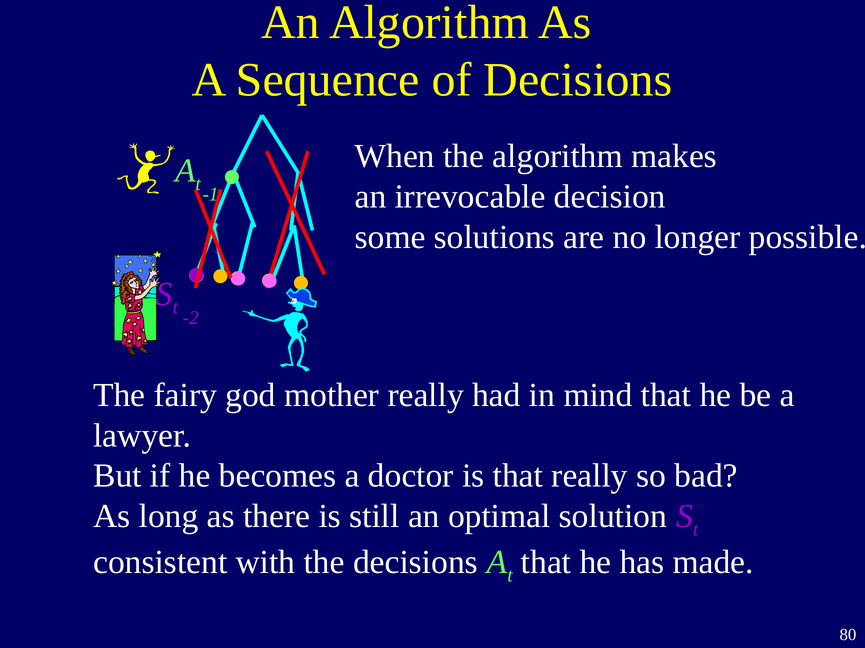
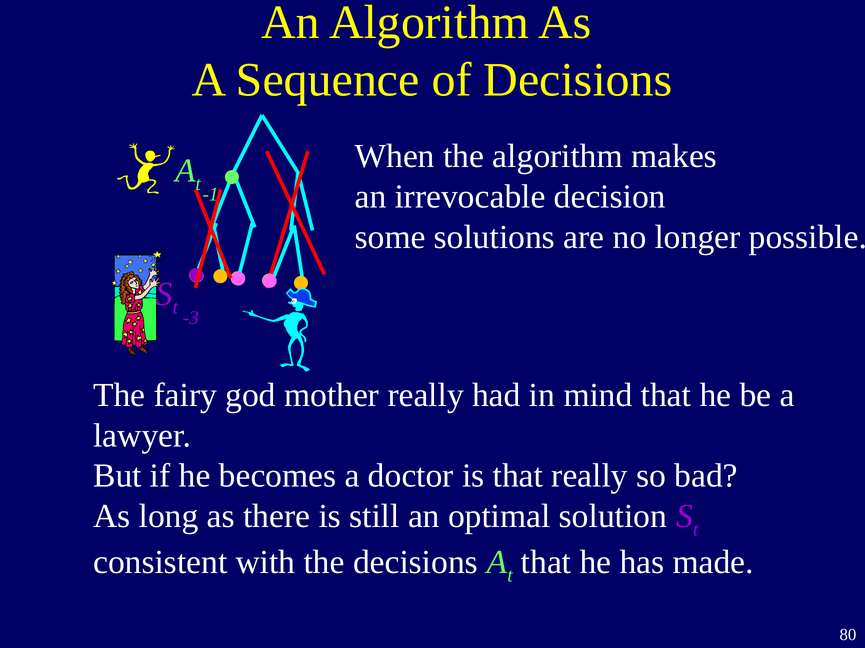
-2: -2 -> -3
